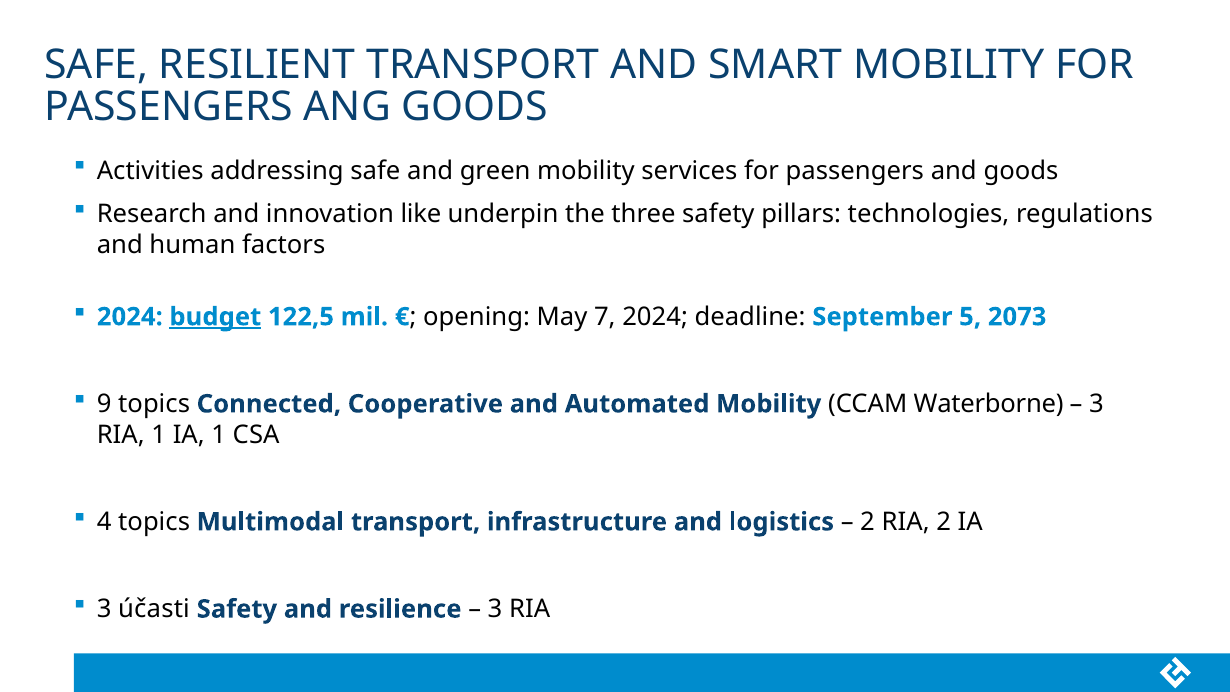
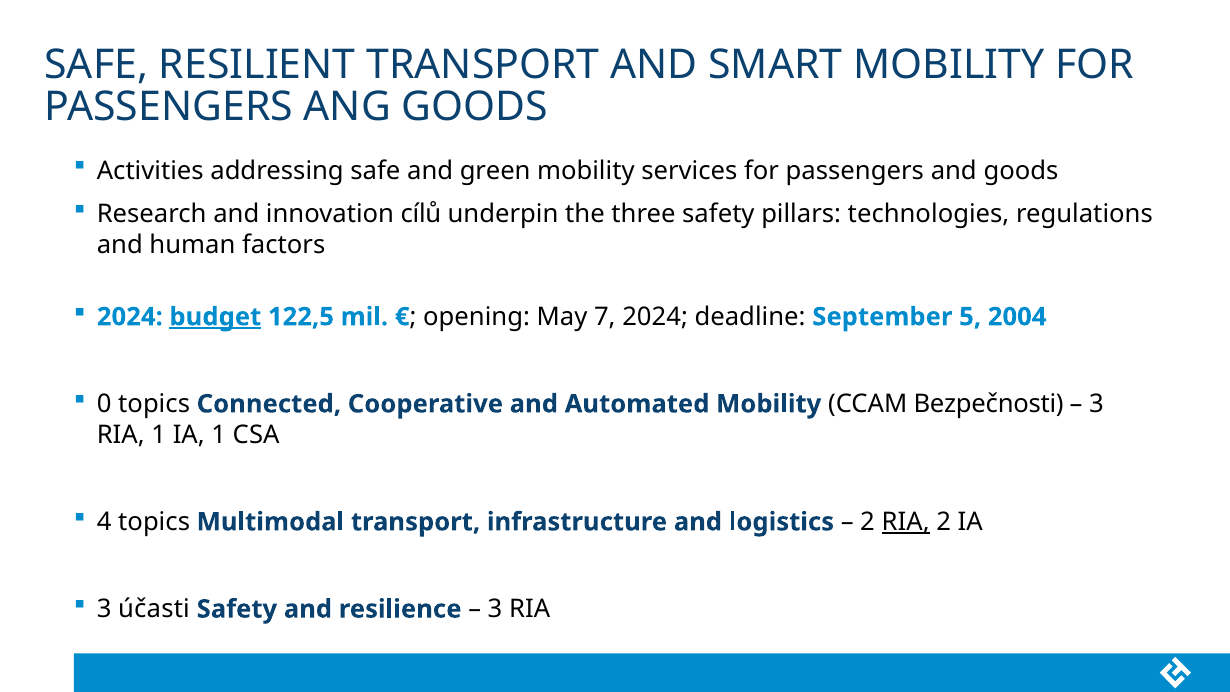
like: like -> cílů
2073: 2073 -> 2004
9: 9 -> 0
Waterborne: Waterborne -> Bezpečnosti
RIA at (906, 522) underline: none -> present
